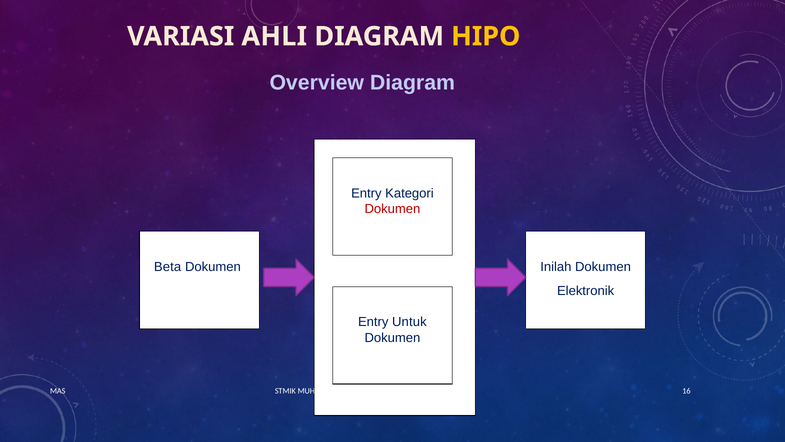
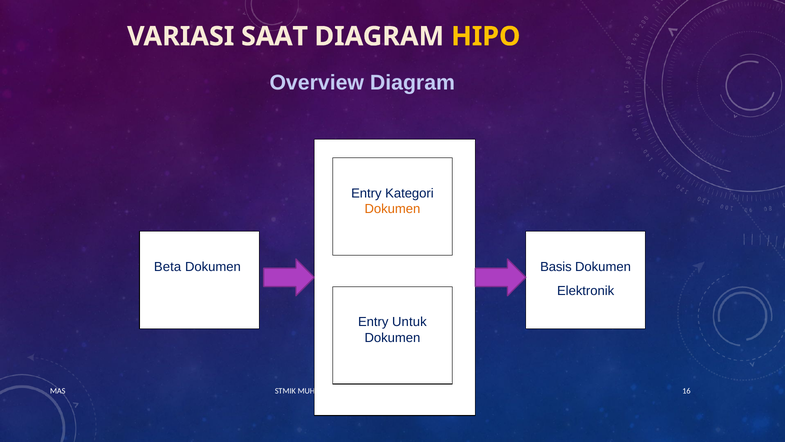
AHLI: AHLI -> SAAT
Dokumen at (392, 209) colour: red -> orange
Inilah: Inilah -> Basis
